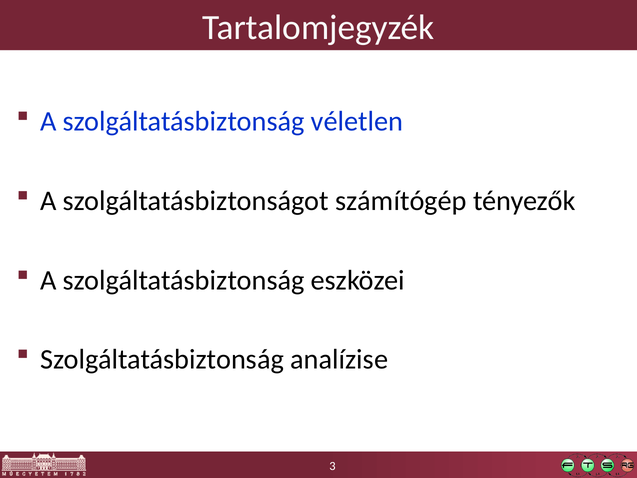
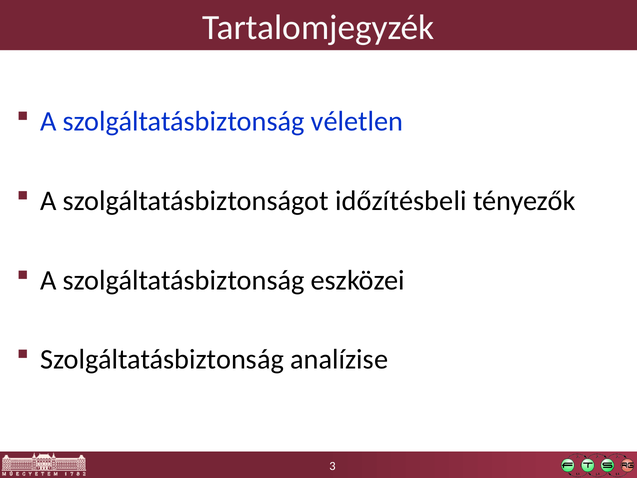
számítógép: számítógép -> időzítésbeli
